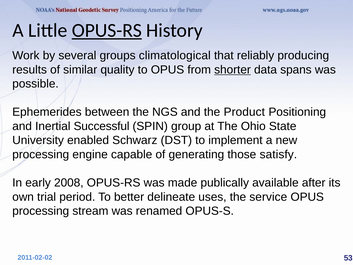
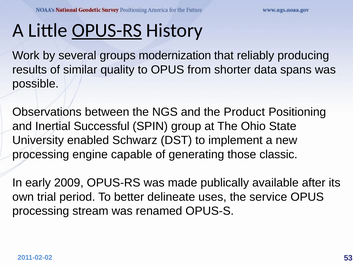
climatological: climatological -> modernization
shorter underline: present -> none
Ephemerides: Ephemerides -> Observations
satisfy: satisfy -> classic
2008: 2008 -> 2009
